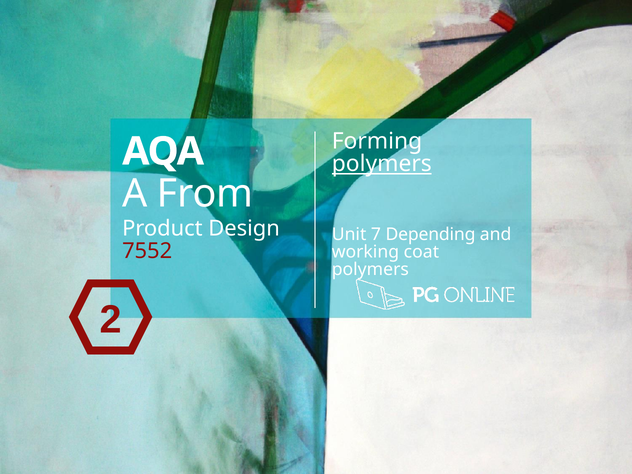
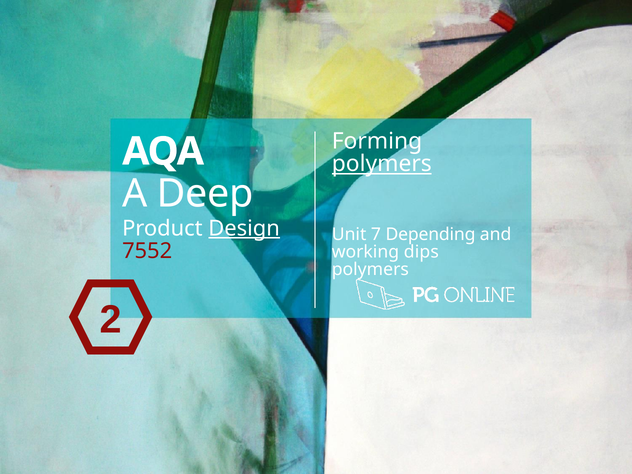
From: From -> Deep
Design underline: none -> present
coat: coat -> dips
